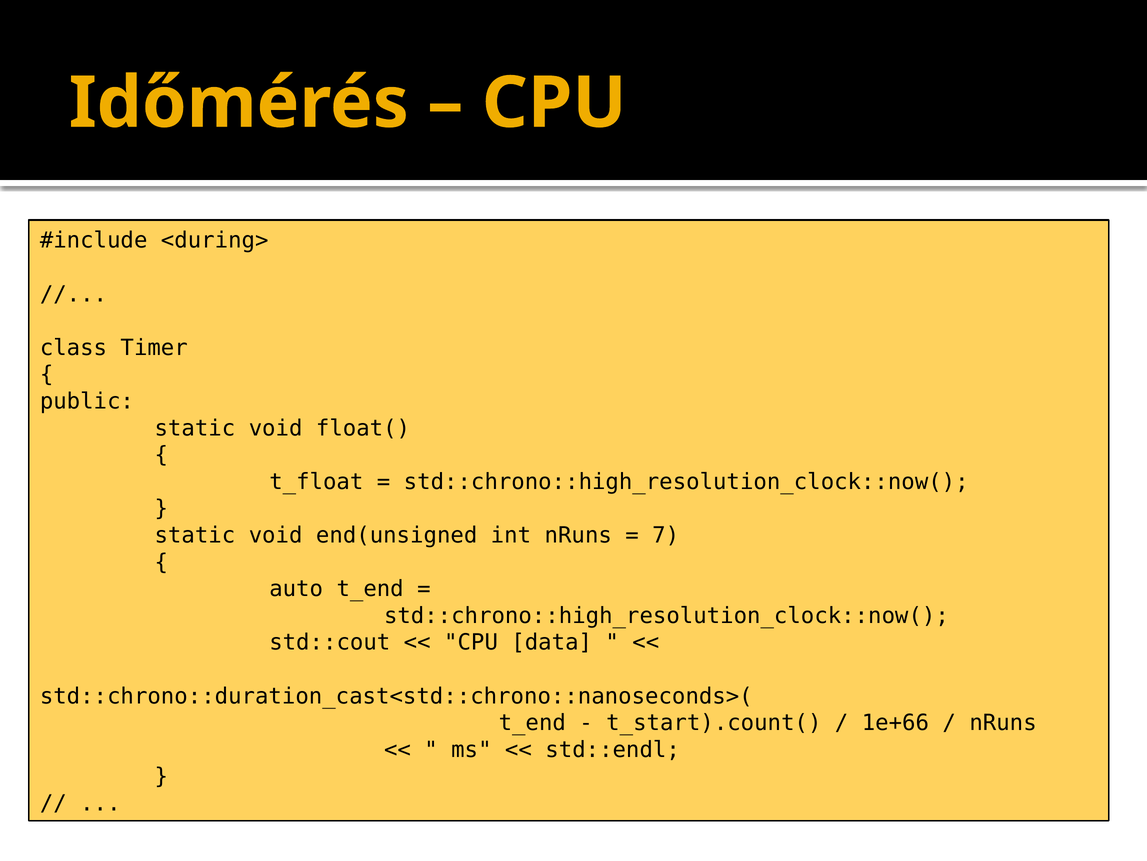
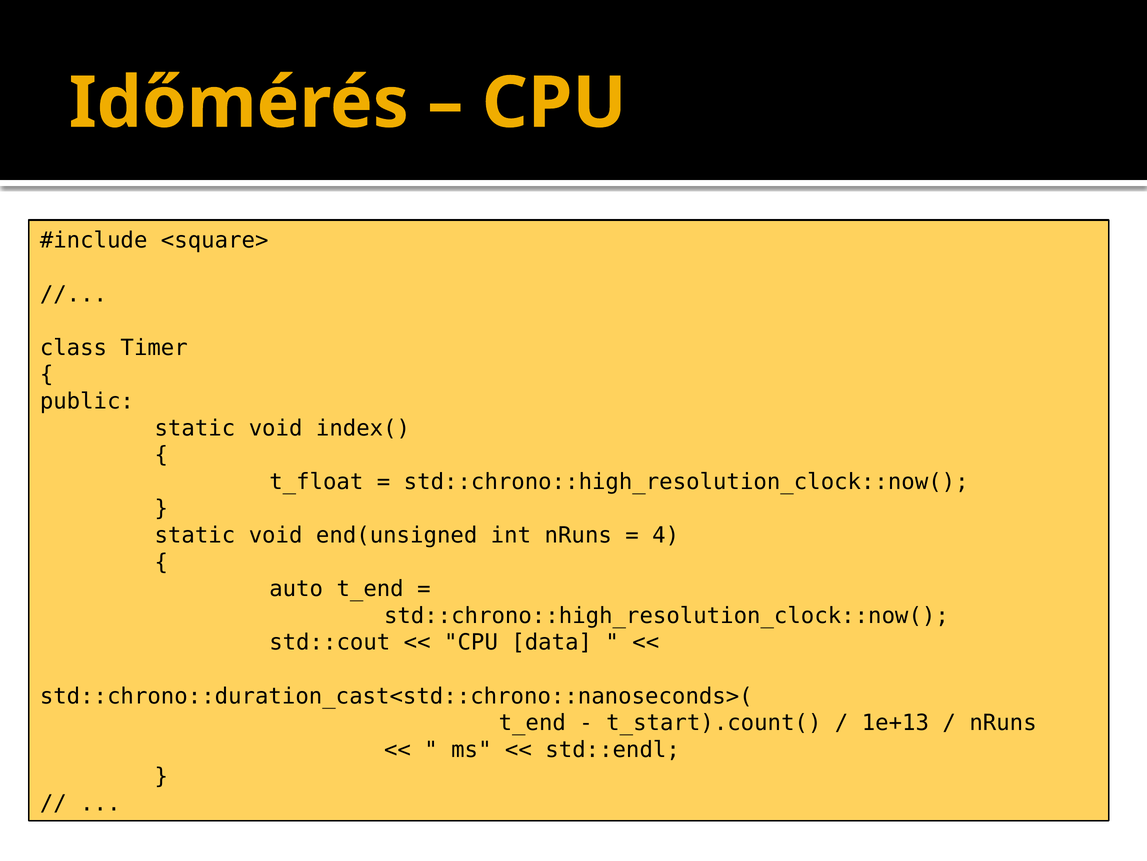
<during>: <during> -> <square>
float(: float( -> index(
7: 7 -> 4
1e+66: 1e+66 -> 1e+13
